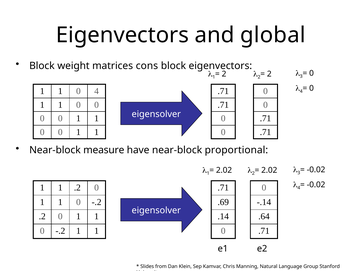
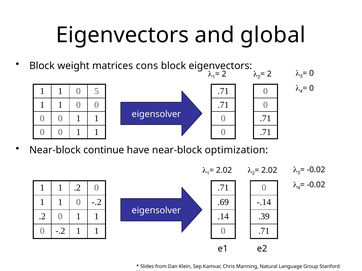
0 4: 4 -> 5
measure: measure -> continue
proportional: proportional -> optimization
.64: .64 -> .39
